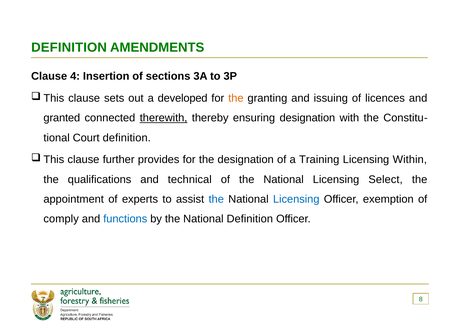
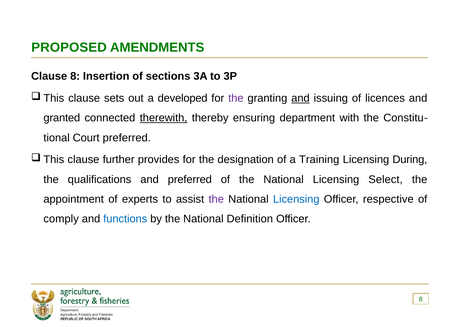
DEFINITION at (69, 47): DEFINITION -> PROPOSED
Clause 4: 4 -> 8
the at (236, 98) colour: orange -> purple
and at (300, 98) underline: none -> present
ensuring designation: designation -> department
Court definition: definition -> preferred
Within: Within -> During
and technical: technical -> preferred
the at (216, 199) colour: blue -> purple
exemption: exemption -> respective
